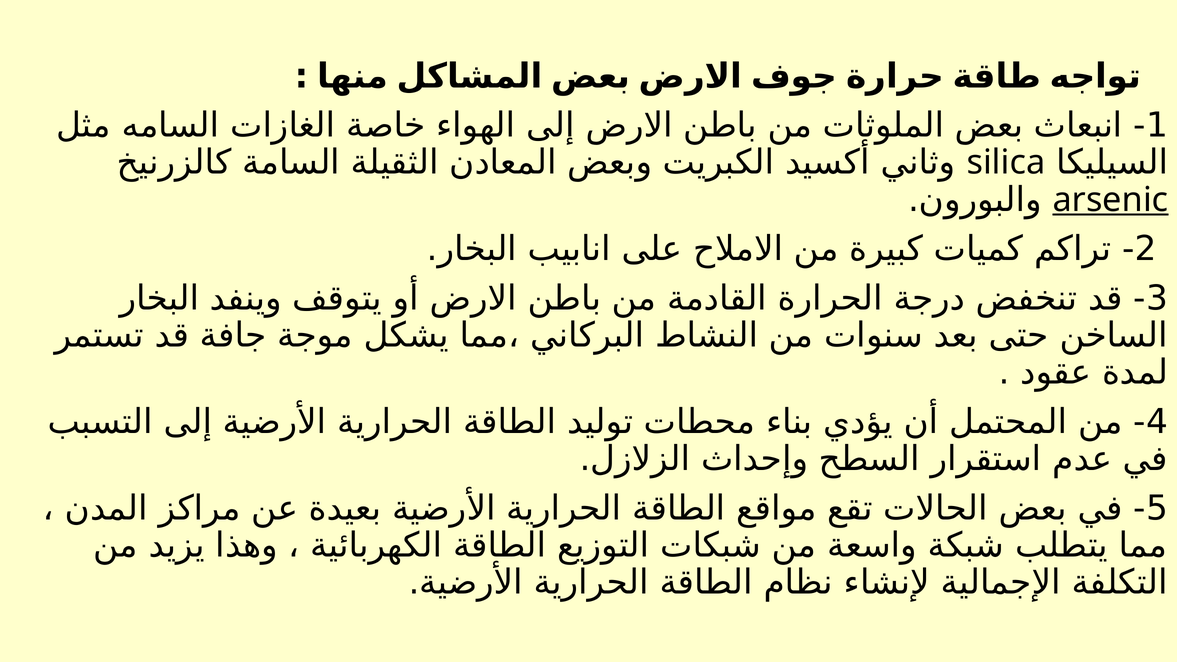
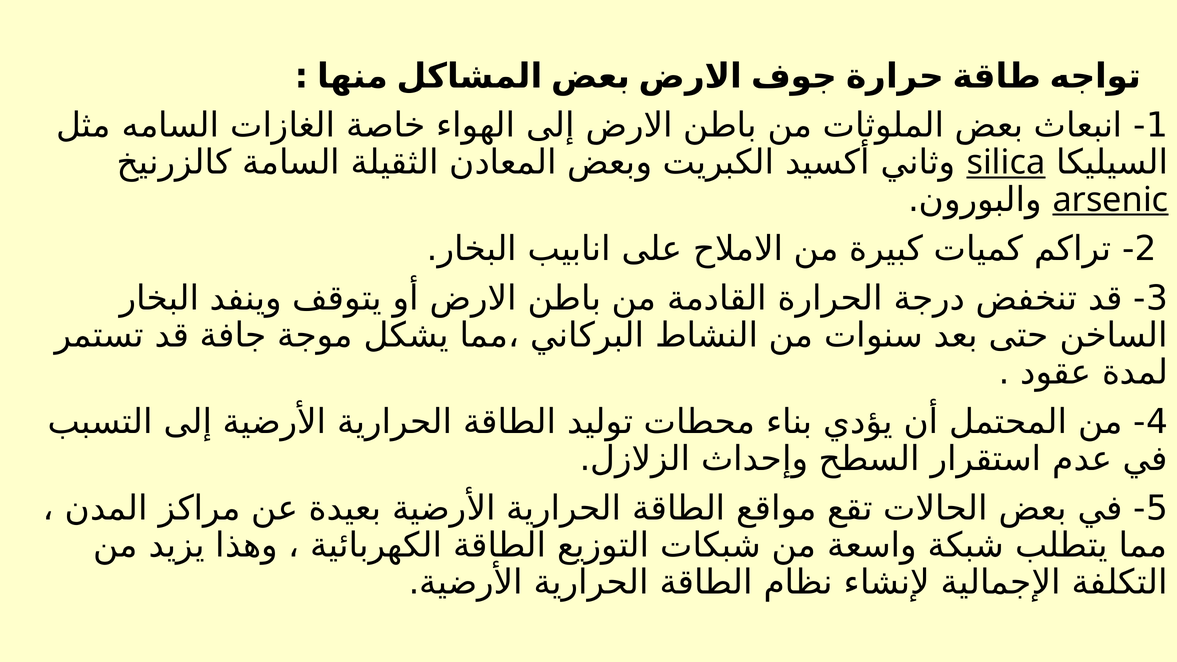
silica underline: none -> present
